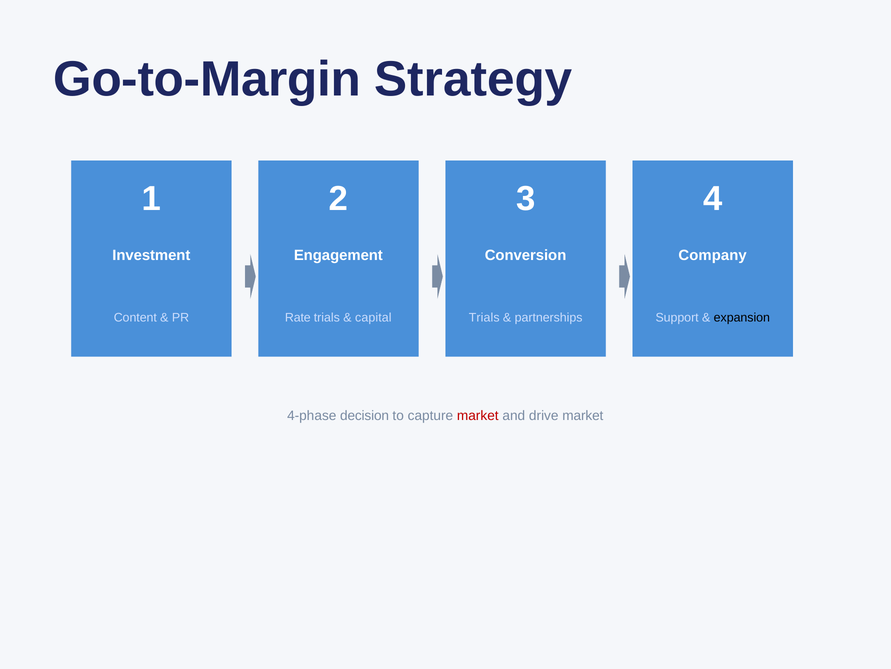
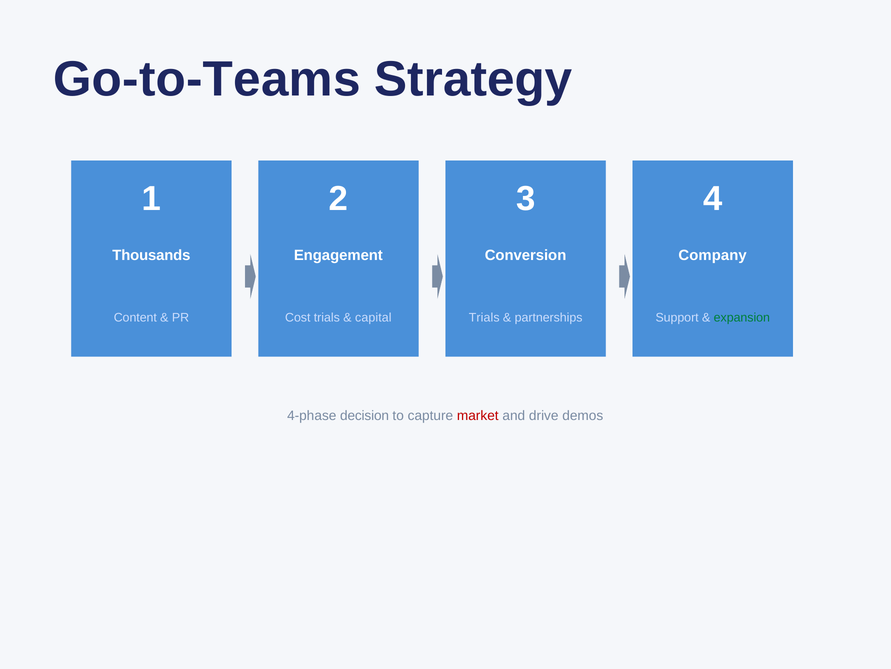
Go-to-Margin: Go-to-Margin -> Go-to-Teams
Investment: Investment -> Thousands
Rate: Rate -> Cost
expansion colour: black -> green
drive market: market -> demos
